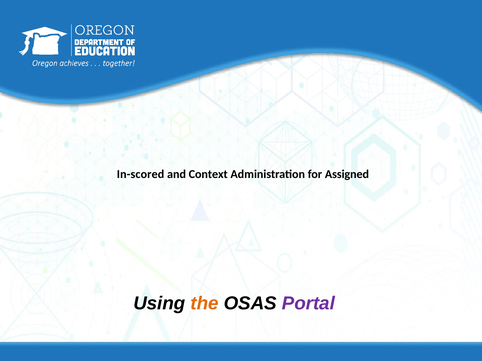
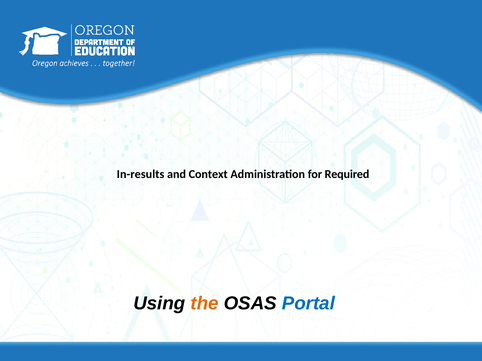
In-scored: In-scored -> In-results
Assigned: Assigned -> Required
Portal colour: purple -> blue
